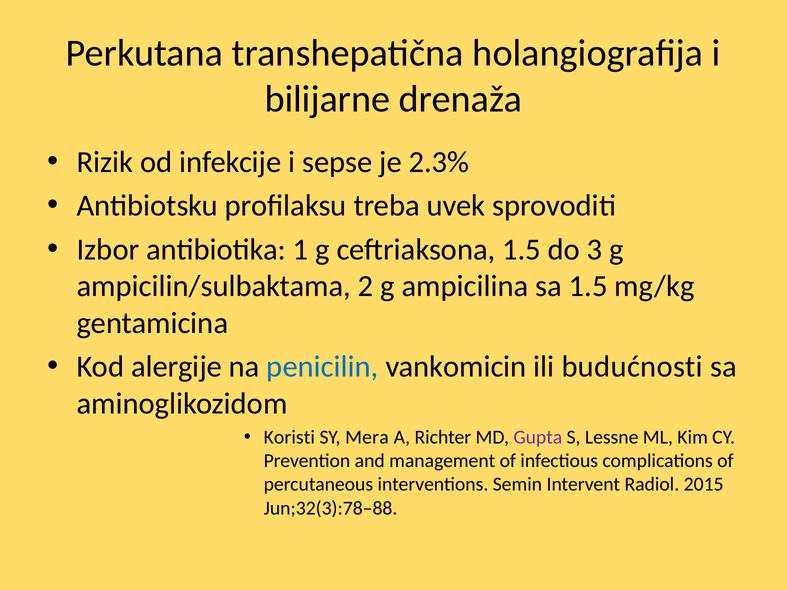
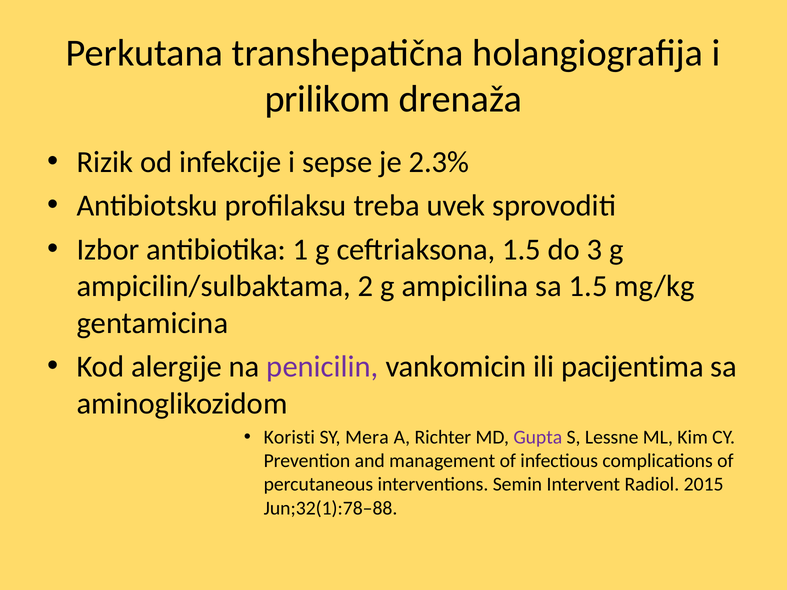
bilijarne: bilijarne -> prilikom
penicilin colour: blue -> purple
budućnosti: budućnosti -> pacijentima
Jun;32(3):78–88: Jun;32(3):78–88 -> Jun;32(1):78–88
